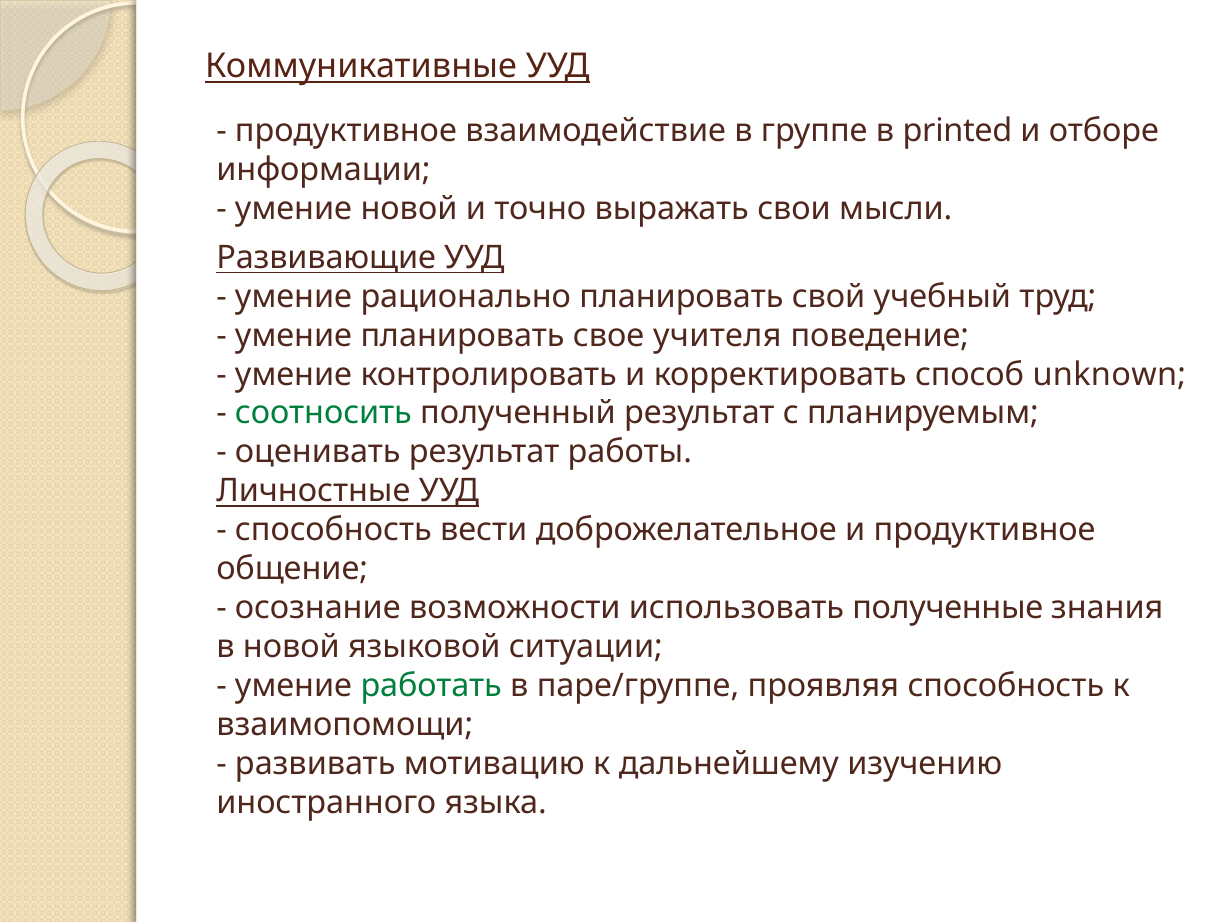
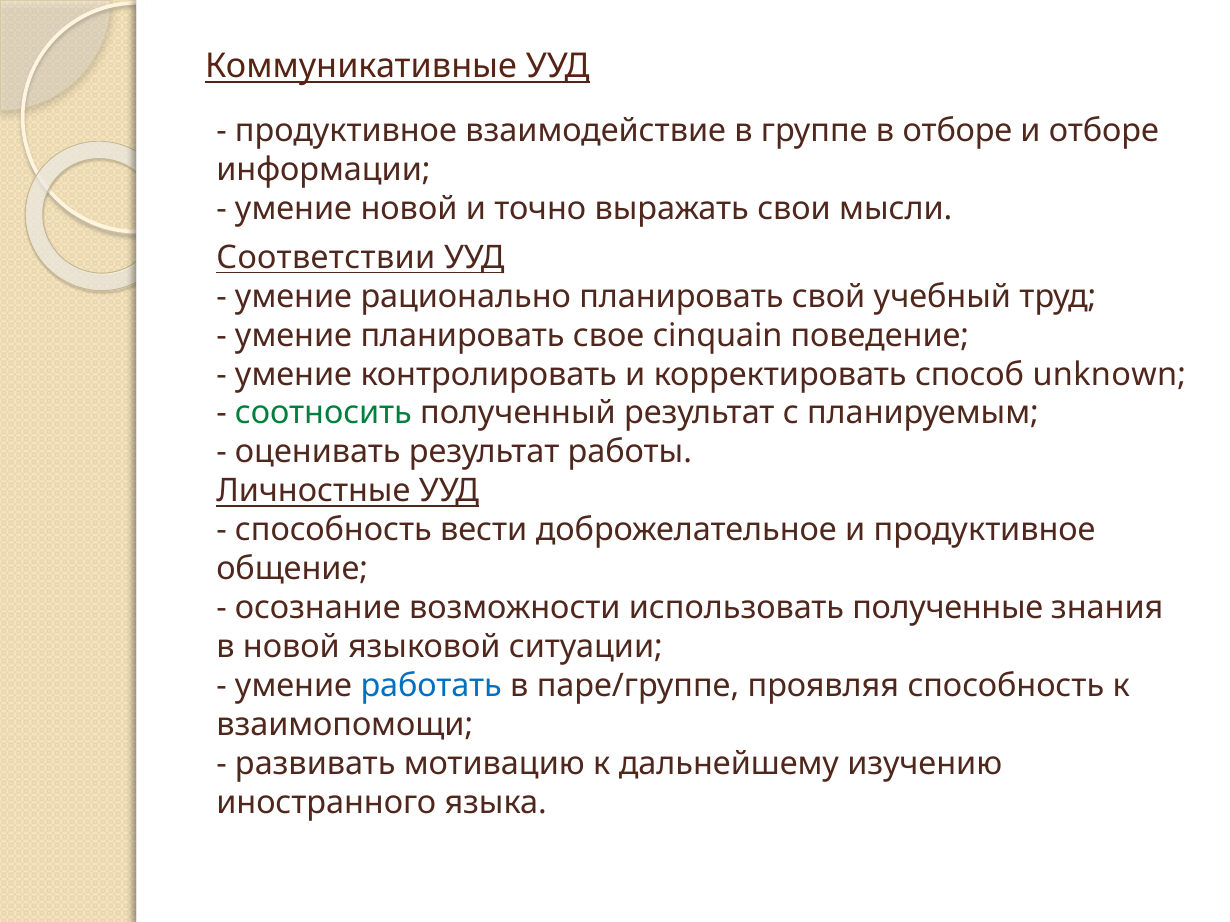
в printed: printed -> отборе
Развивающие: Развивающие -> Соответствии
учителя: учителя -> cinquain
работать colour: green -> blue
